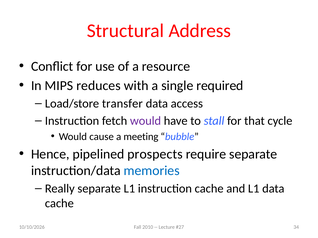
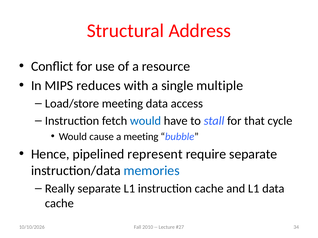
required: required -> multiple
Load/store transfer: transfer -> meeting
would at (145, 121) colour: purple -> blue
prospects: prospects -> represent
